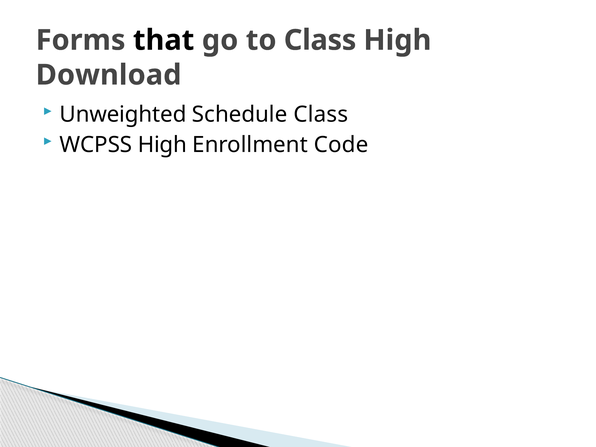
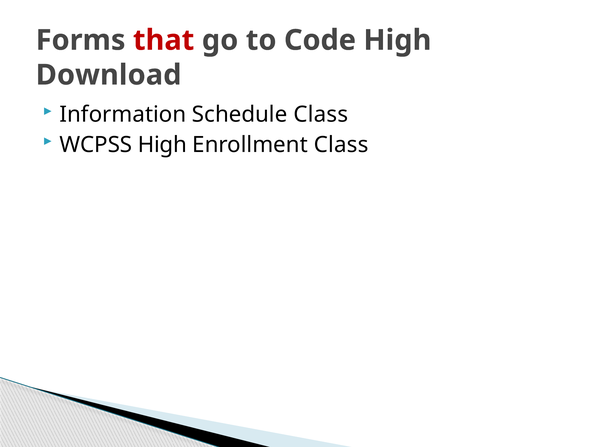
that colour: black -> red
to Class: Class -> Code
Unweighted: Unweighted -> Information
Enrollment Code: Code -> Class
